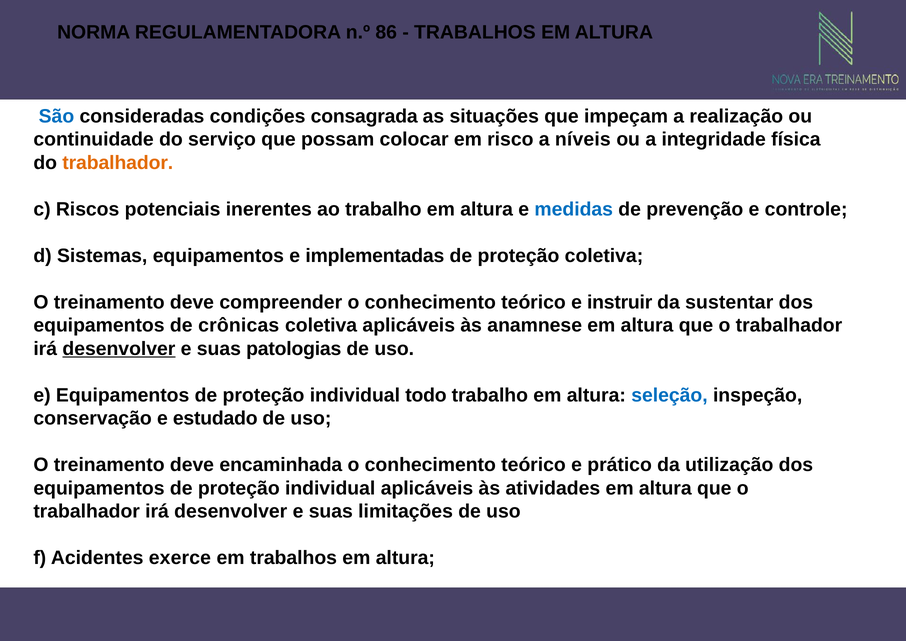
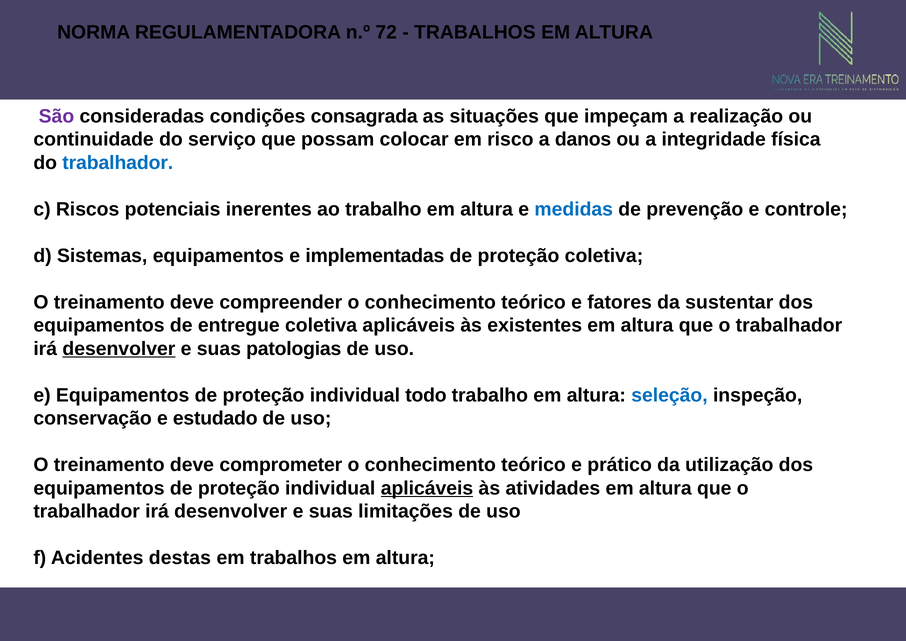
86: 86 -> 72
São colour: blue -> purple
níveis: níveis -> danos
trabalhador at (118, 163) colour: orange -> blue
instruir: instruir -> fatores
crônicas: crônicas -> entregue
anamnese: anamnese -> existentes
encaminhada: encaminhada -> comprometer
aplicáveis at (427, 488) underline: none -> present
exerce: exerce -> destas
